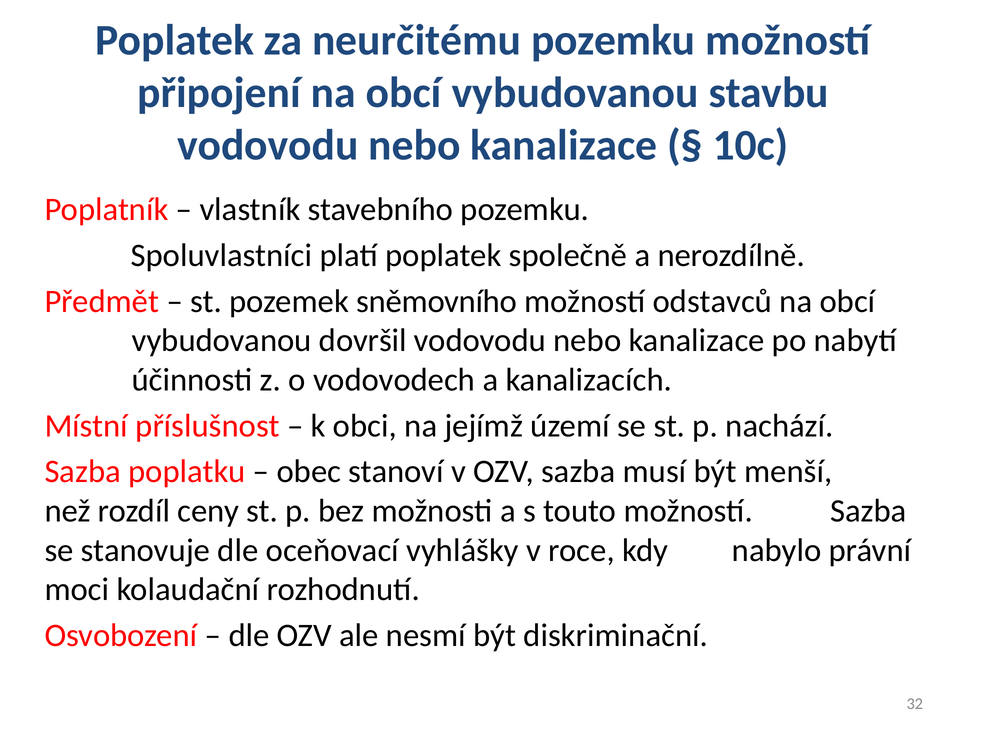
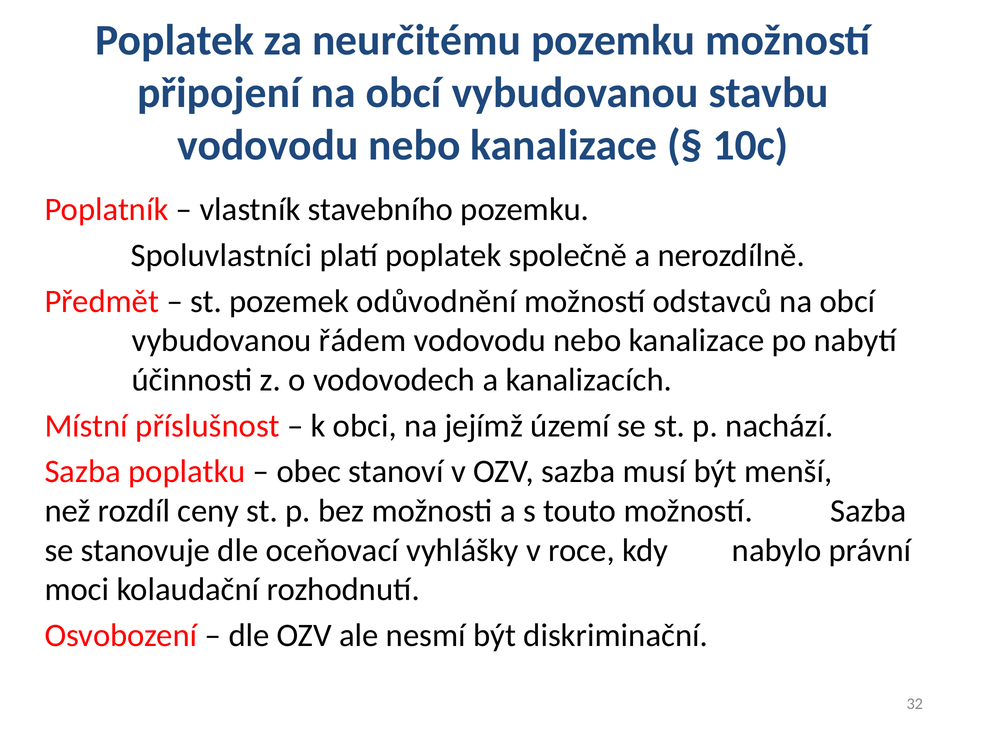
sněmovního: sněmovního -> odůvodnění
dovršil: dovršil -> řádem
